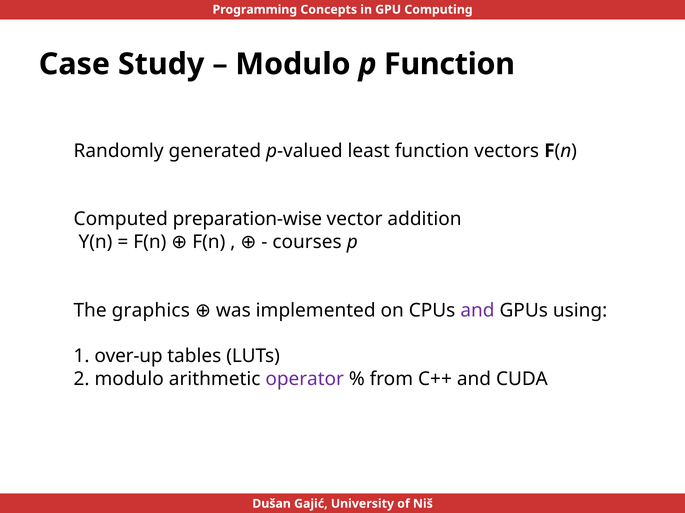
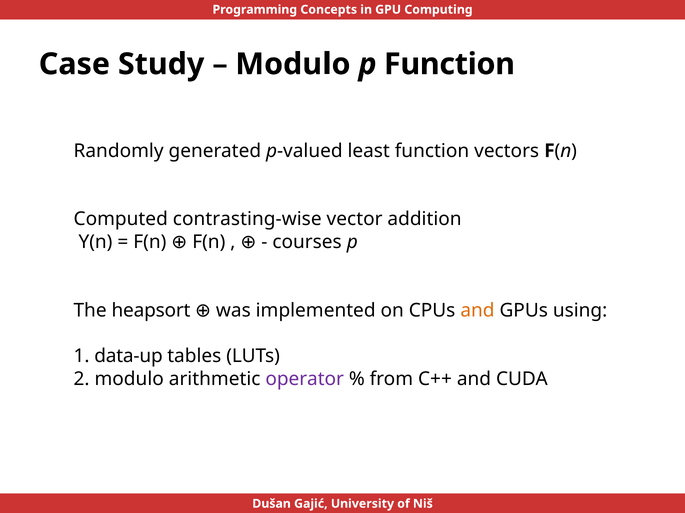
preparation-wise: preparation-wise -> contrasting-wise
and at (477, 311) colour: purple -> orange
graphics: graphics -> heapsort
over-up: over-up -> data-up
